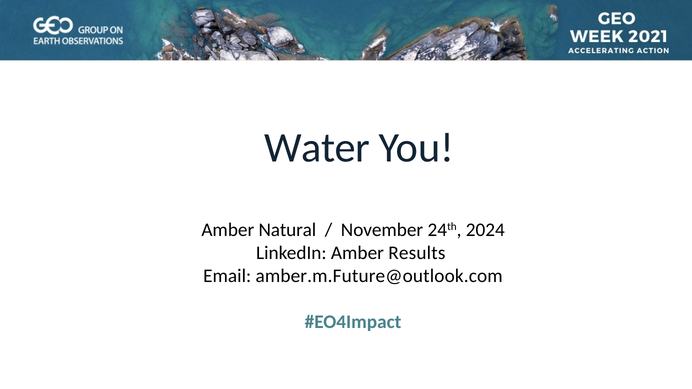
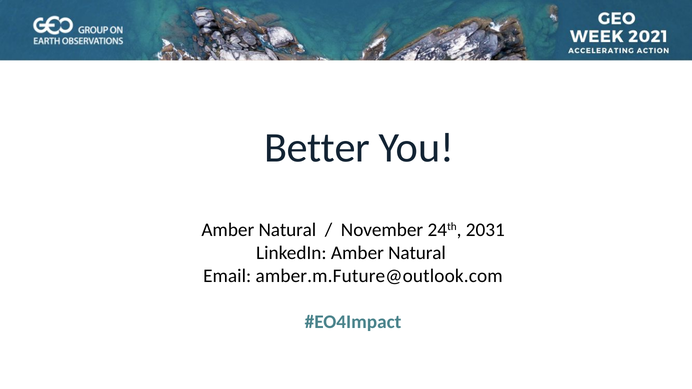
Water: Water -> Better
2024: 2024 -> 2031
LinkedIn Amber Results: Results -> Natural
